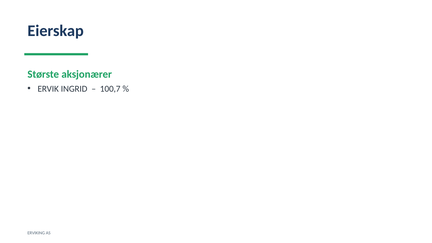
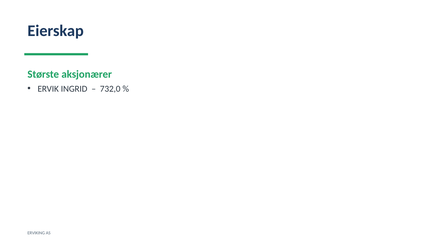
100,7: 100,7 -> 732,0
